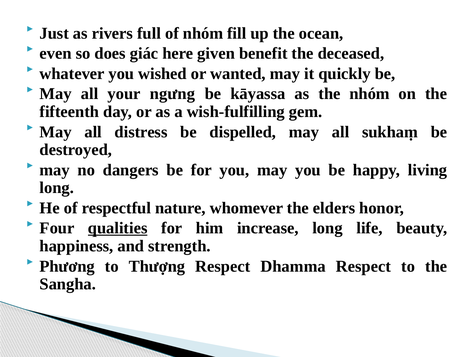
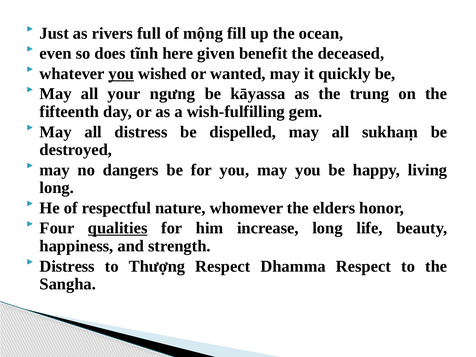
of nhóm: nhóm -> mộng
giác: giác -> tĩnh
you at (121, 74) underline: none -> present
the nhóm: nhóm -> trung
Phương at (67, 266): Phương -> Distress
